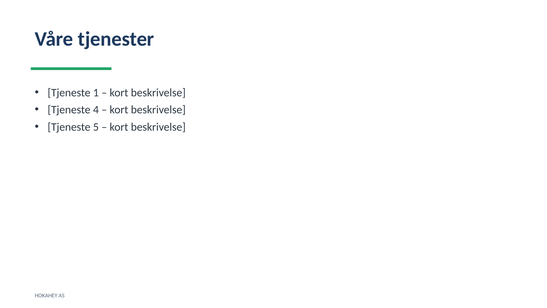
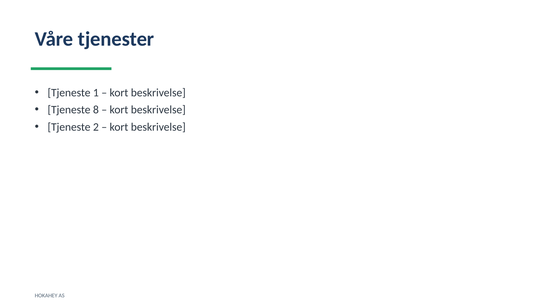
4: 4 -> 8
5: 5 -> 2
